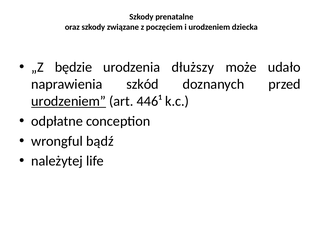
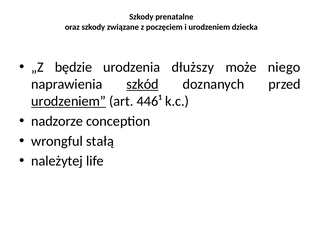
udało: udało -> niego
szkód underline: none -> present
odpłatne: odpłatne -> nadzorze
bądź: bądź -> stałą
